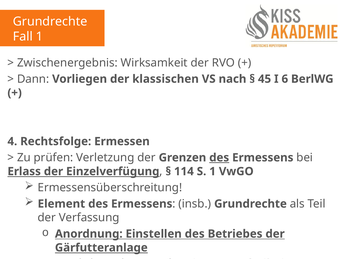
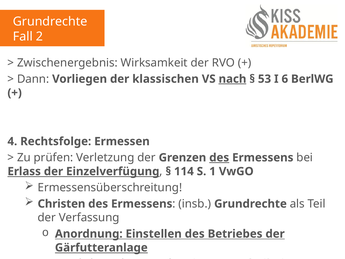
Fall 1: 1 -> 2
nach underline: none -> present
45: 45 -> 53
Element: Element -> Christen
